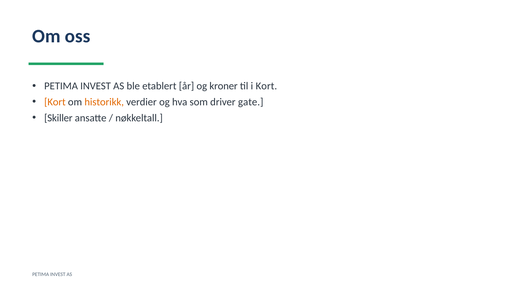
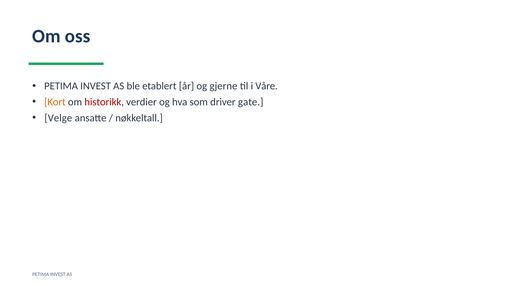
kroner: kroner -> gjerne
i Kort: Kort -> Våre
historikk colour: orange -> red
Skiller: Skiller -> Velge
